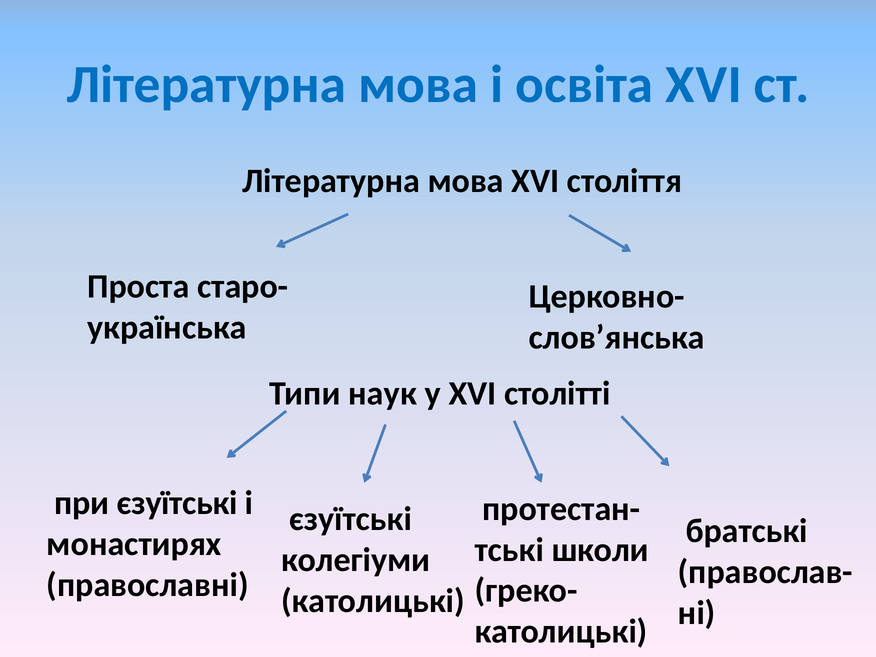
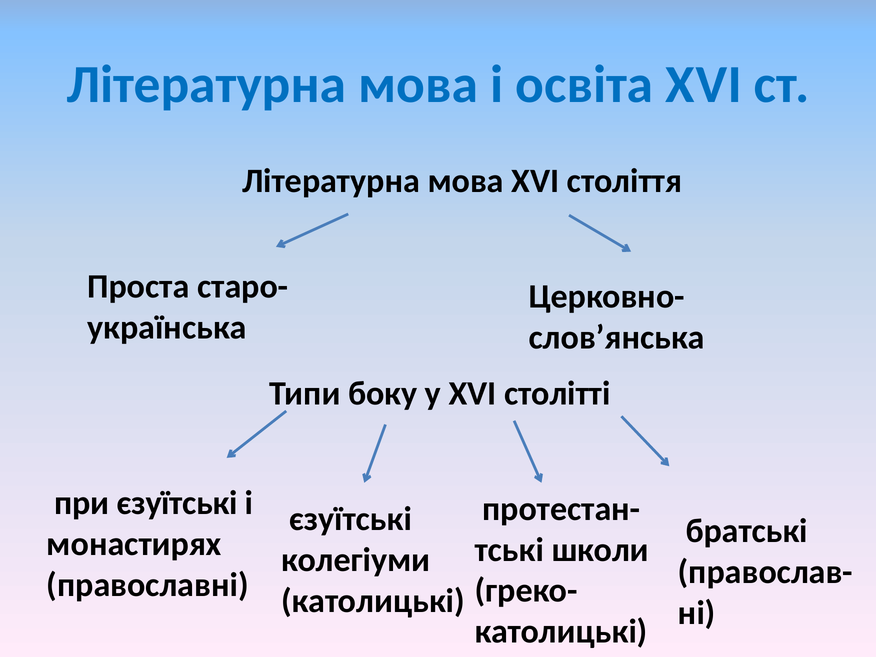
наук: наук -> боку
